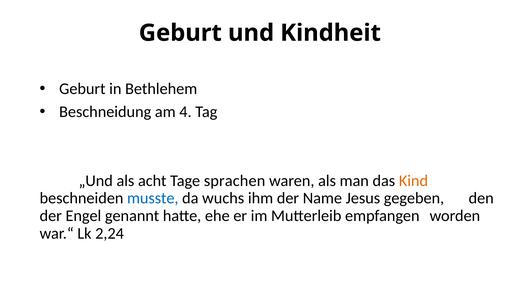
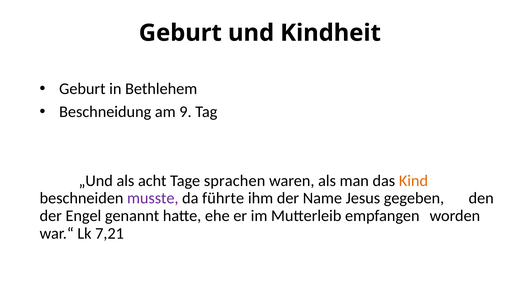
4: 4 -> 9
musste colour: blue -> purple
wuchs: wuchs -> führte
2,24: 2,24 -> 7,21
